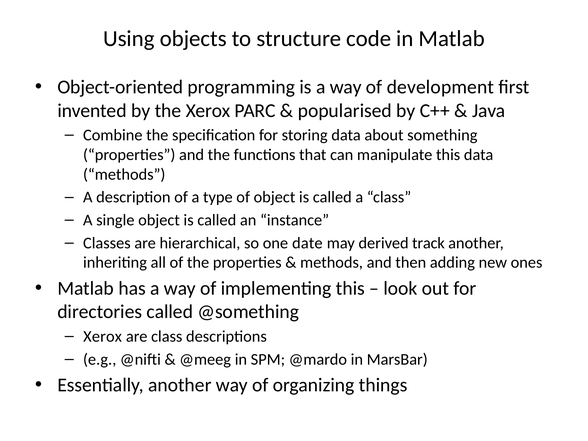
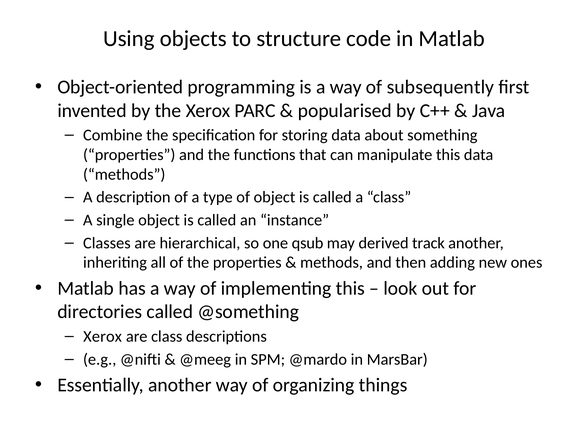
development: development -> subsequently
date: date -> qsub
